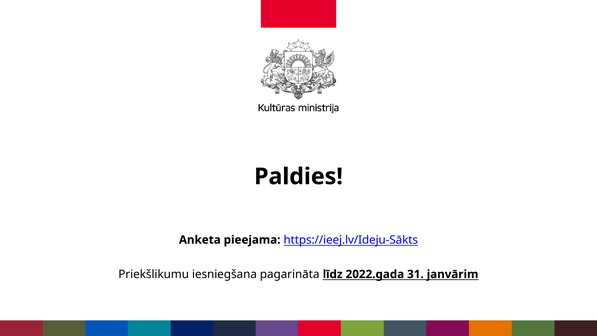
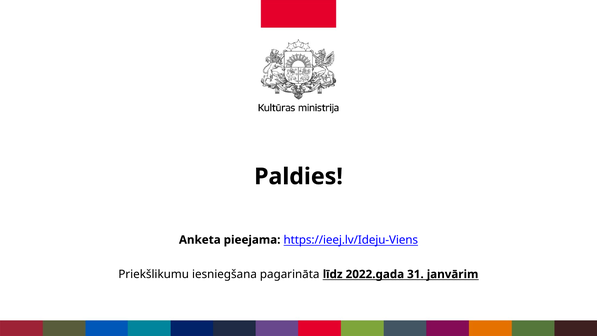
https://ieej.lv/Ideju-Sākts: https://ieej.lv/Ideju-Sākts -> https://ieej.lv/Ideju-Viens
